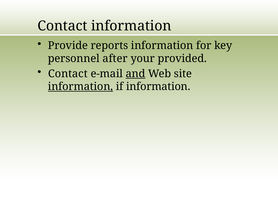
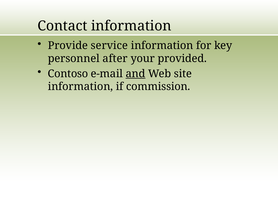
reports: reports -> service
Contact at (68, 74): Contact -> Contoso
information at (81, 87) underline: present -> none
if information: information -> commission
